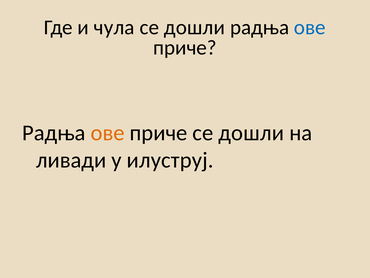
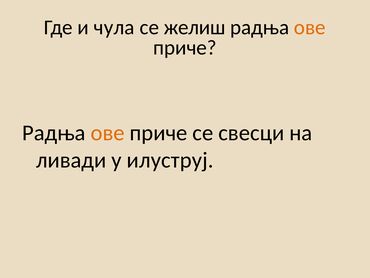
дошли at (194, 27): дошли -> желиш
ове at (310, 27) colour: blue -> orange
приче се дошли: дошли -> свесци
